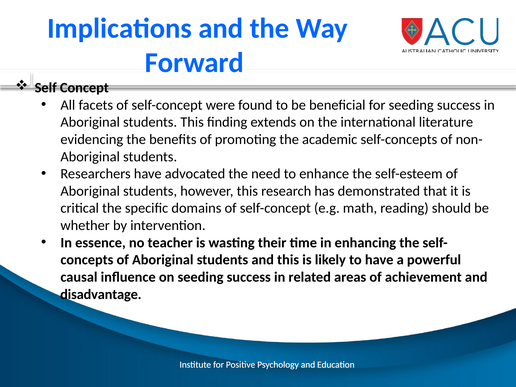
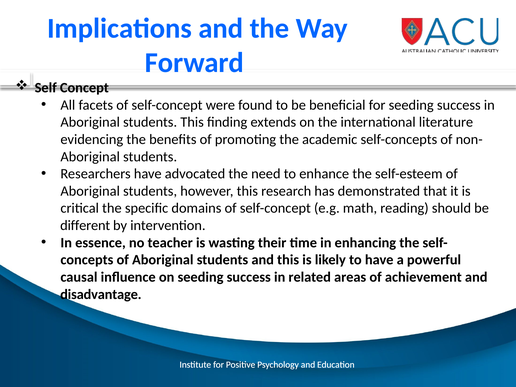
whether: whether -> different
